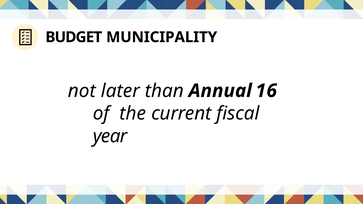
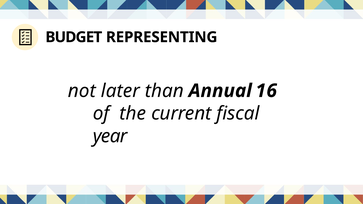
MUNICIPALITY: MUNICIPALITY -> REPRESENTING
